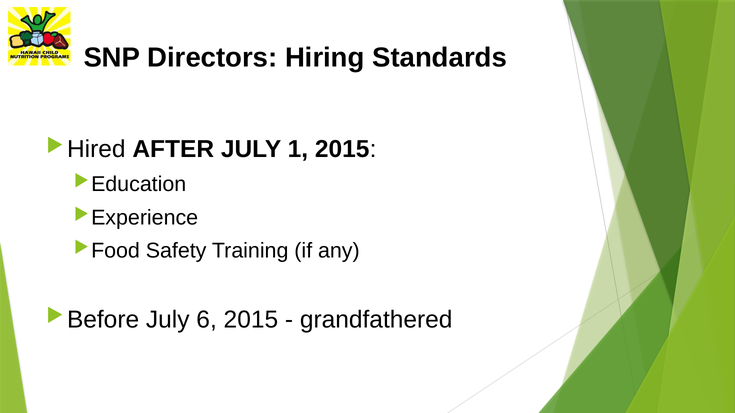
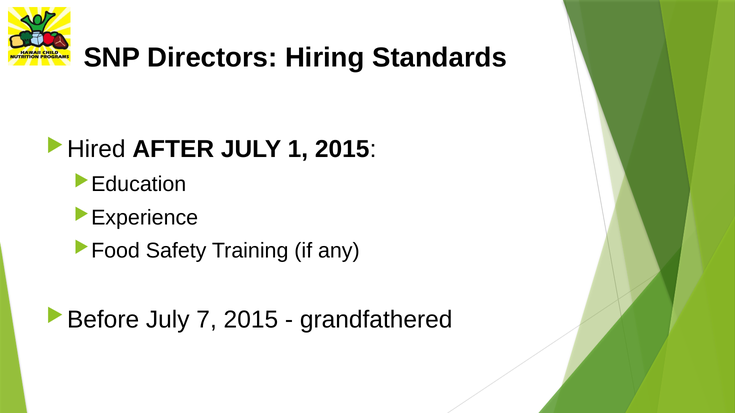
6: 6 -> 7
